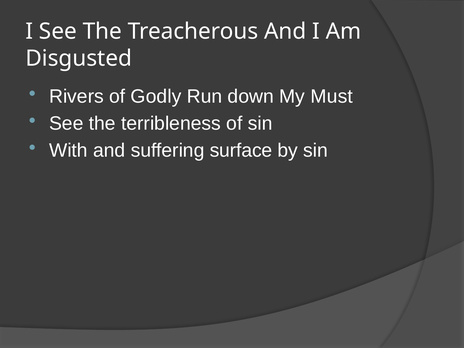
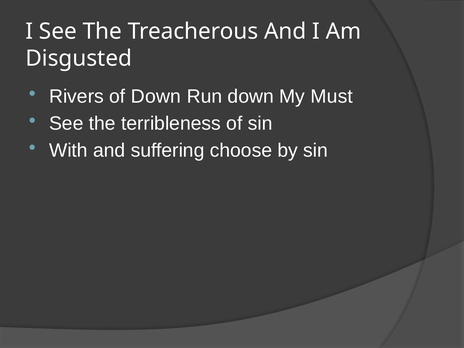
of Godly: Godly -> Down
surface: surface -> choose
